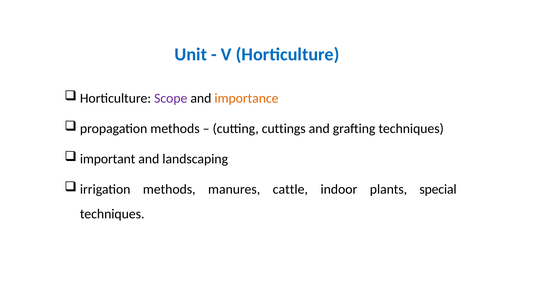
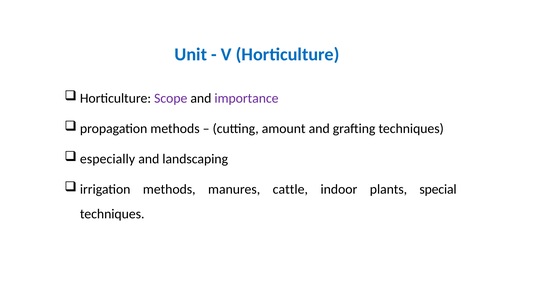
importance colour: orange -> purple
cuttings: cuttings -> amount
important: important -> especially
